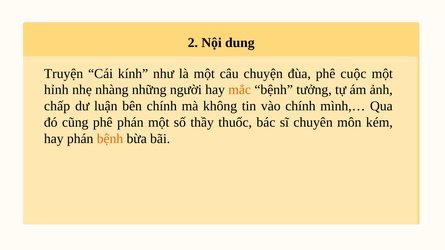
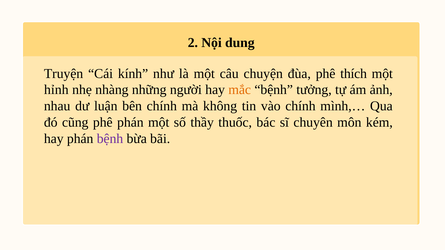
cuộc: cuộc -> thích
chấp: chấp -> nhau
bệnh at (110, 139) colour: orange -> purple
